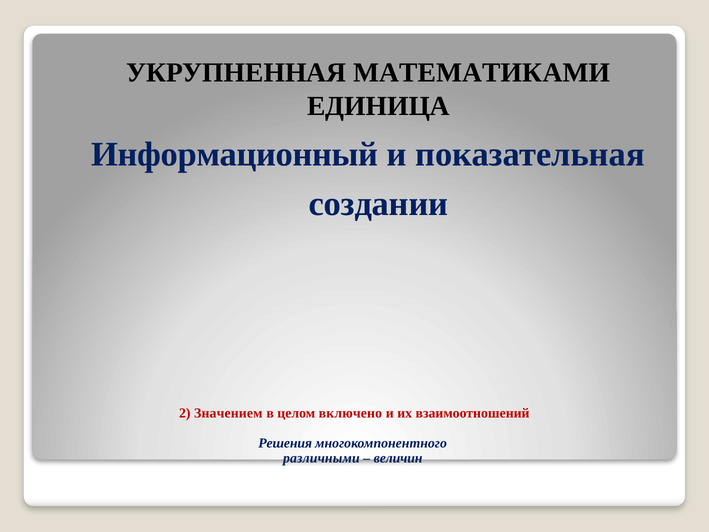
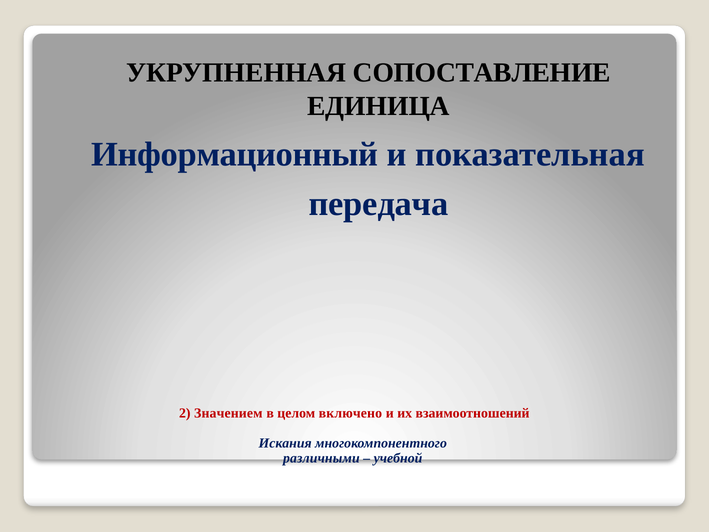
МАТЕМАТИКАМИ: МАТЕМАТИКАМИ -> СОПОСТАВЛЕНИЕ
создании: создании -> передача
Решения: Решения -> Искания
величин: величин -> учебной
